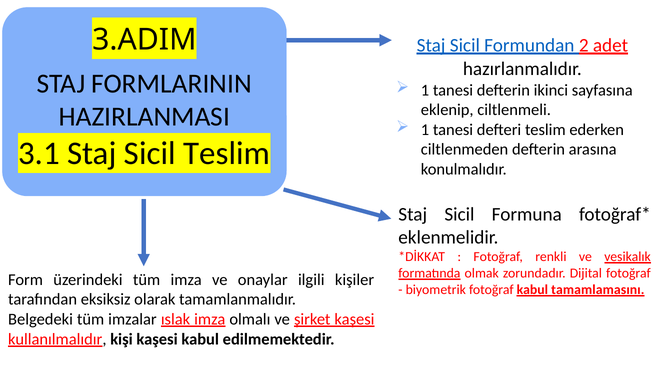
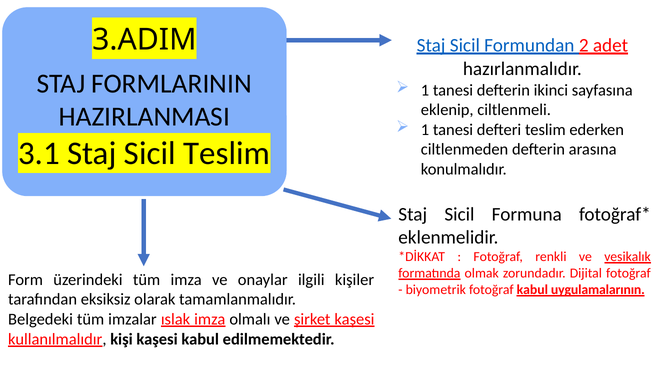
tamamlamasını: tamamlamasını -> uygulamalarının
